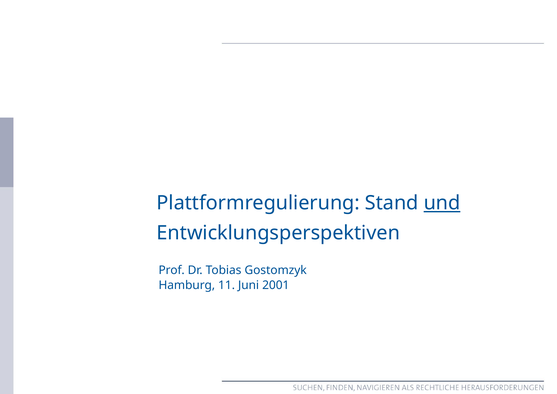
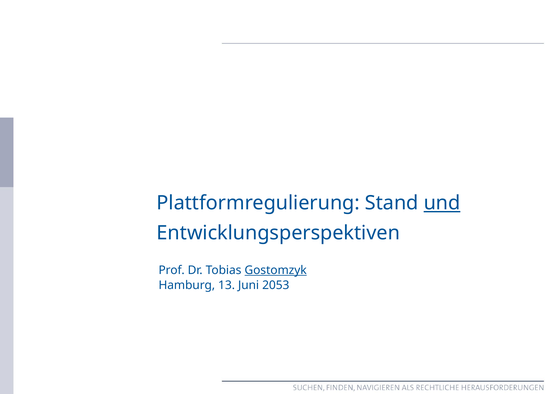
Gostomzyk underline: none -> present
11: 11 -> 13
2001: 2001 -> 2053
